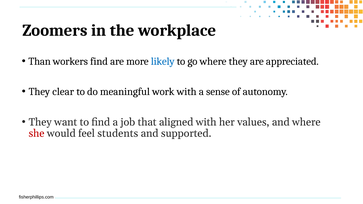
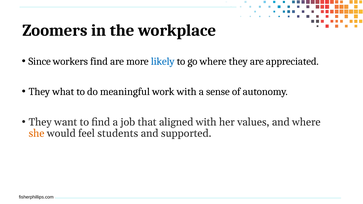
Than: Than -> Since
clear: clear -> what
she colour: red -> orange
